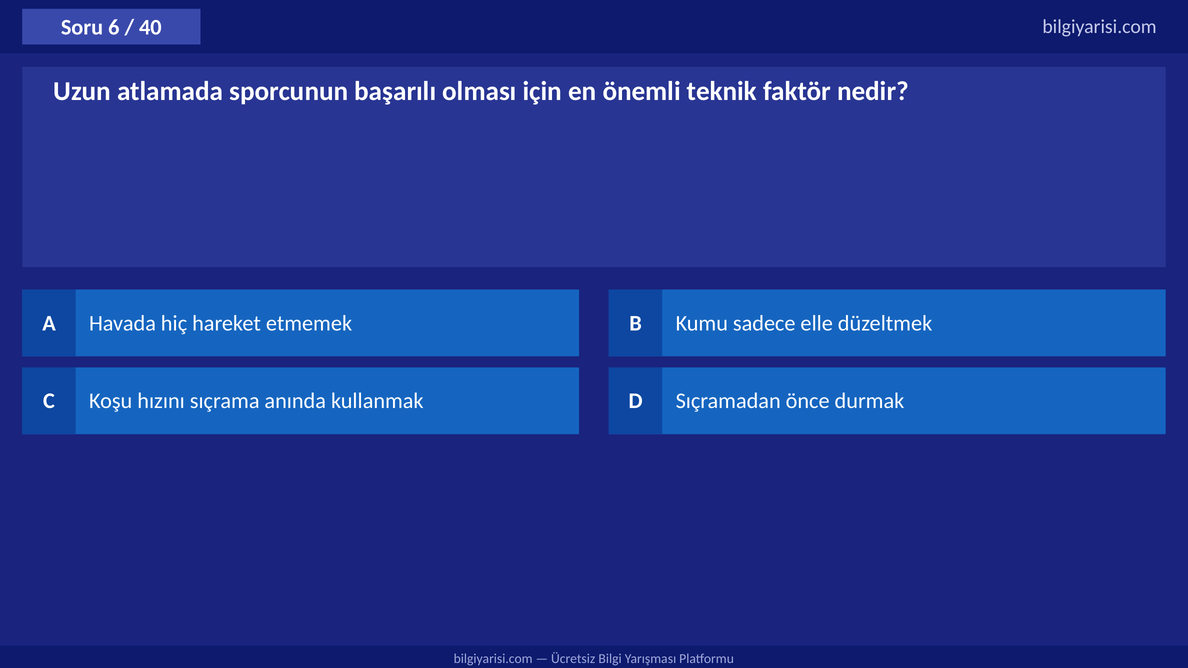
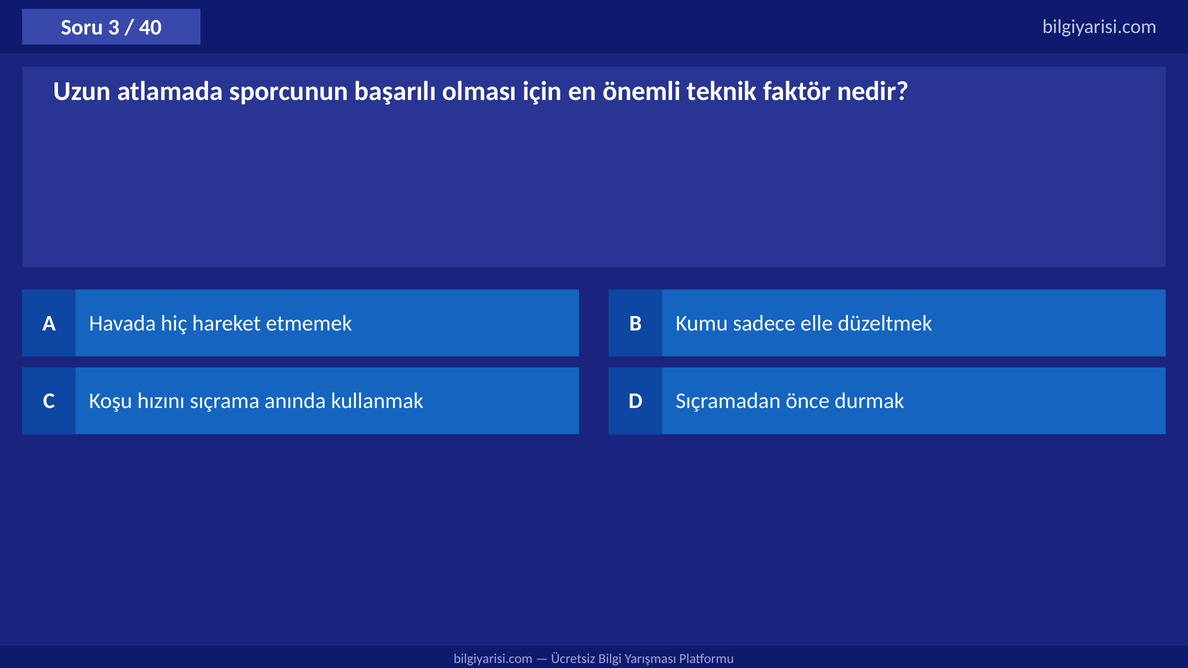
6: 6 -> 3
